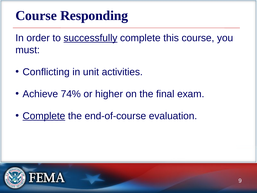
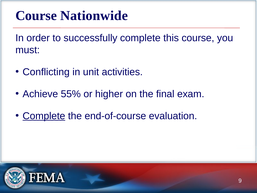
Responding: Responding -> Nationwide
successfully underline: present -> none
74%: 74% -> 55%
